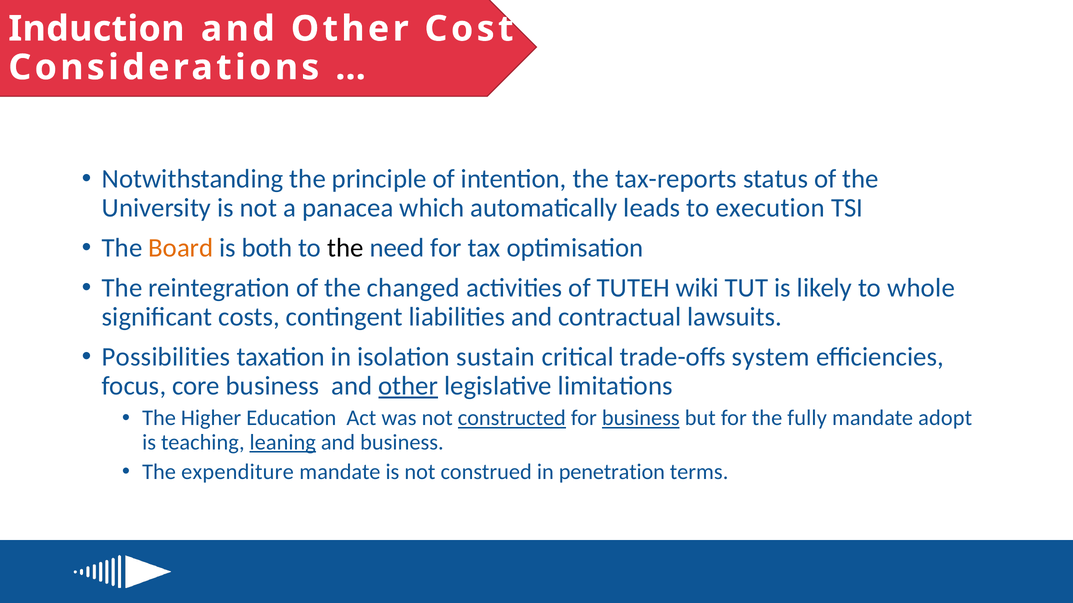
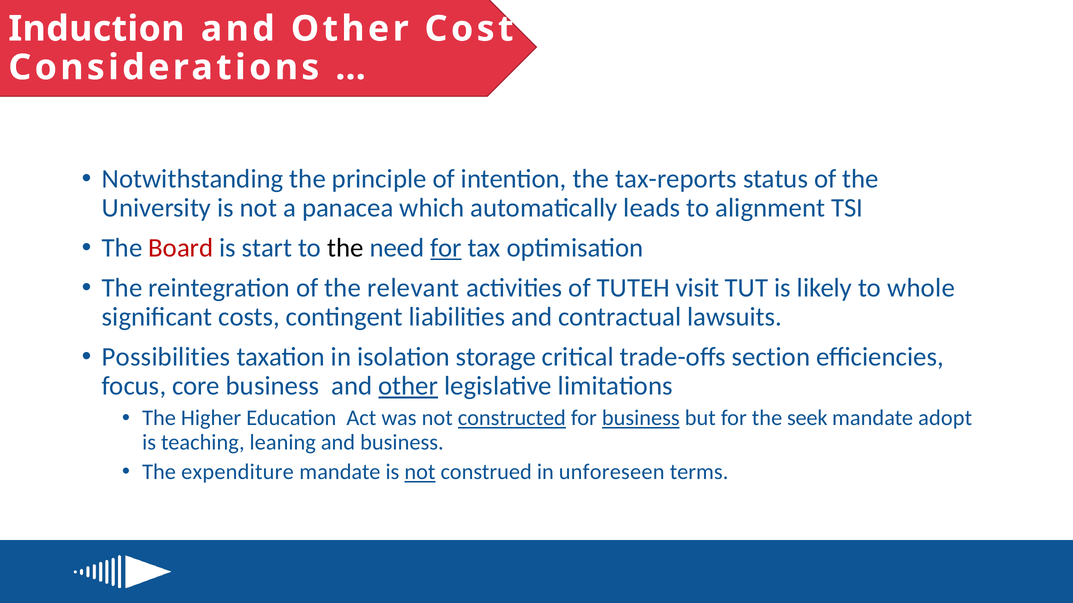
execution: execution -> alignment
Board colour: orange -> red
both: both -> start
for at (446, 248) underline: none -> present
changed: changed -> relevant
wiki: wiki -> visit
sustain: sustain -> storage
system: system -> section
fully: fully -> seek
leaning underline: present -> none
not at (420, 472) underline: none -> present
penetration: penetration -> unforeseen
